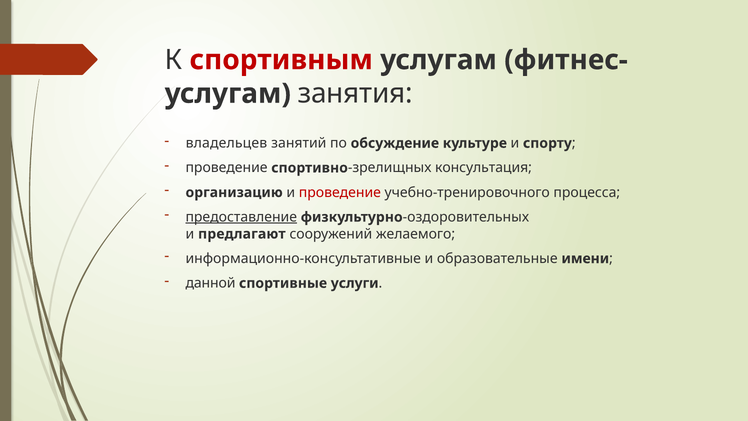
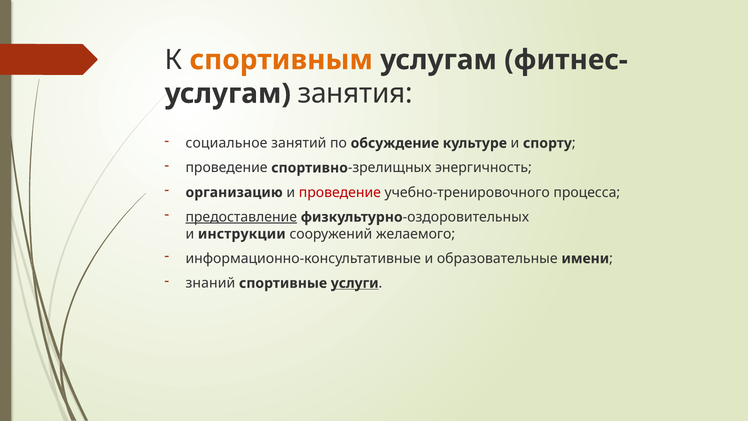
спортивным colour: red -> orange
владельцев: владельцев -> социальное
консультация: консультация -> энергичность
предлагают: предлагают -> инструкции
данной: данной -> знаний
услуги underline: none -> present
